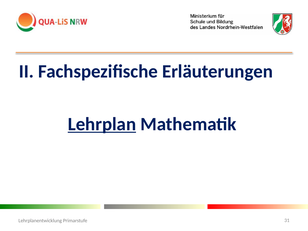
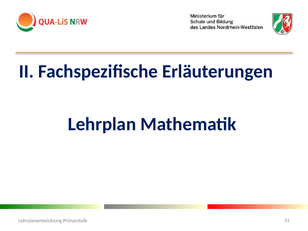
Lehrplan underline: present -> none
